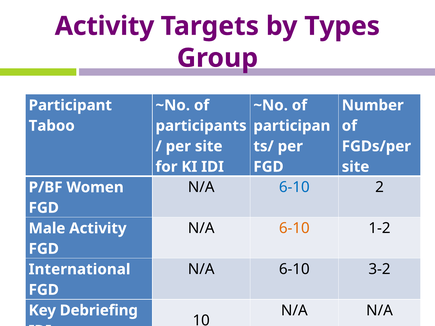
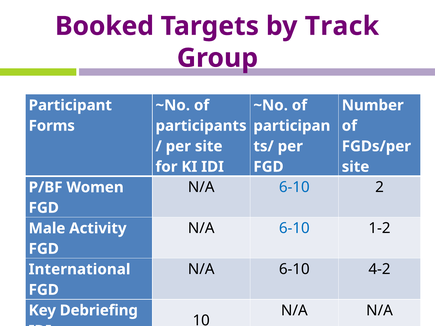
Activity at (105, 26): Activity -> Booked
Types: Types -> Track
Taboo: Taboo -> Forms
6-10 at (294, 228) colour: orange -> blue
3-2: 3-2 -> 4-2
